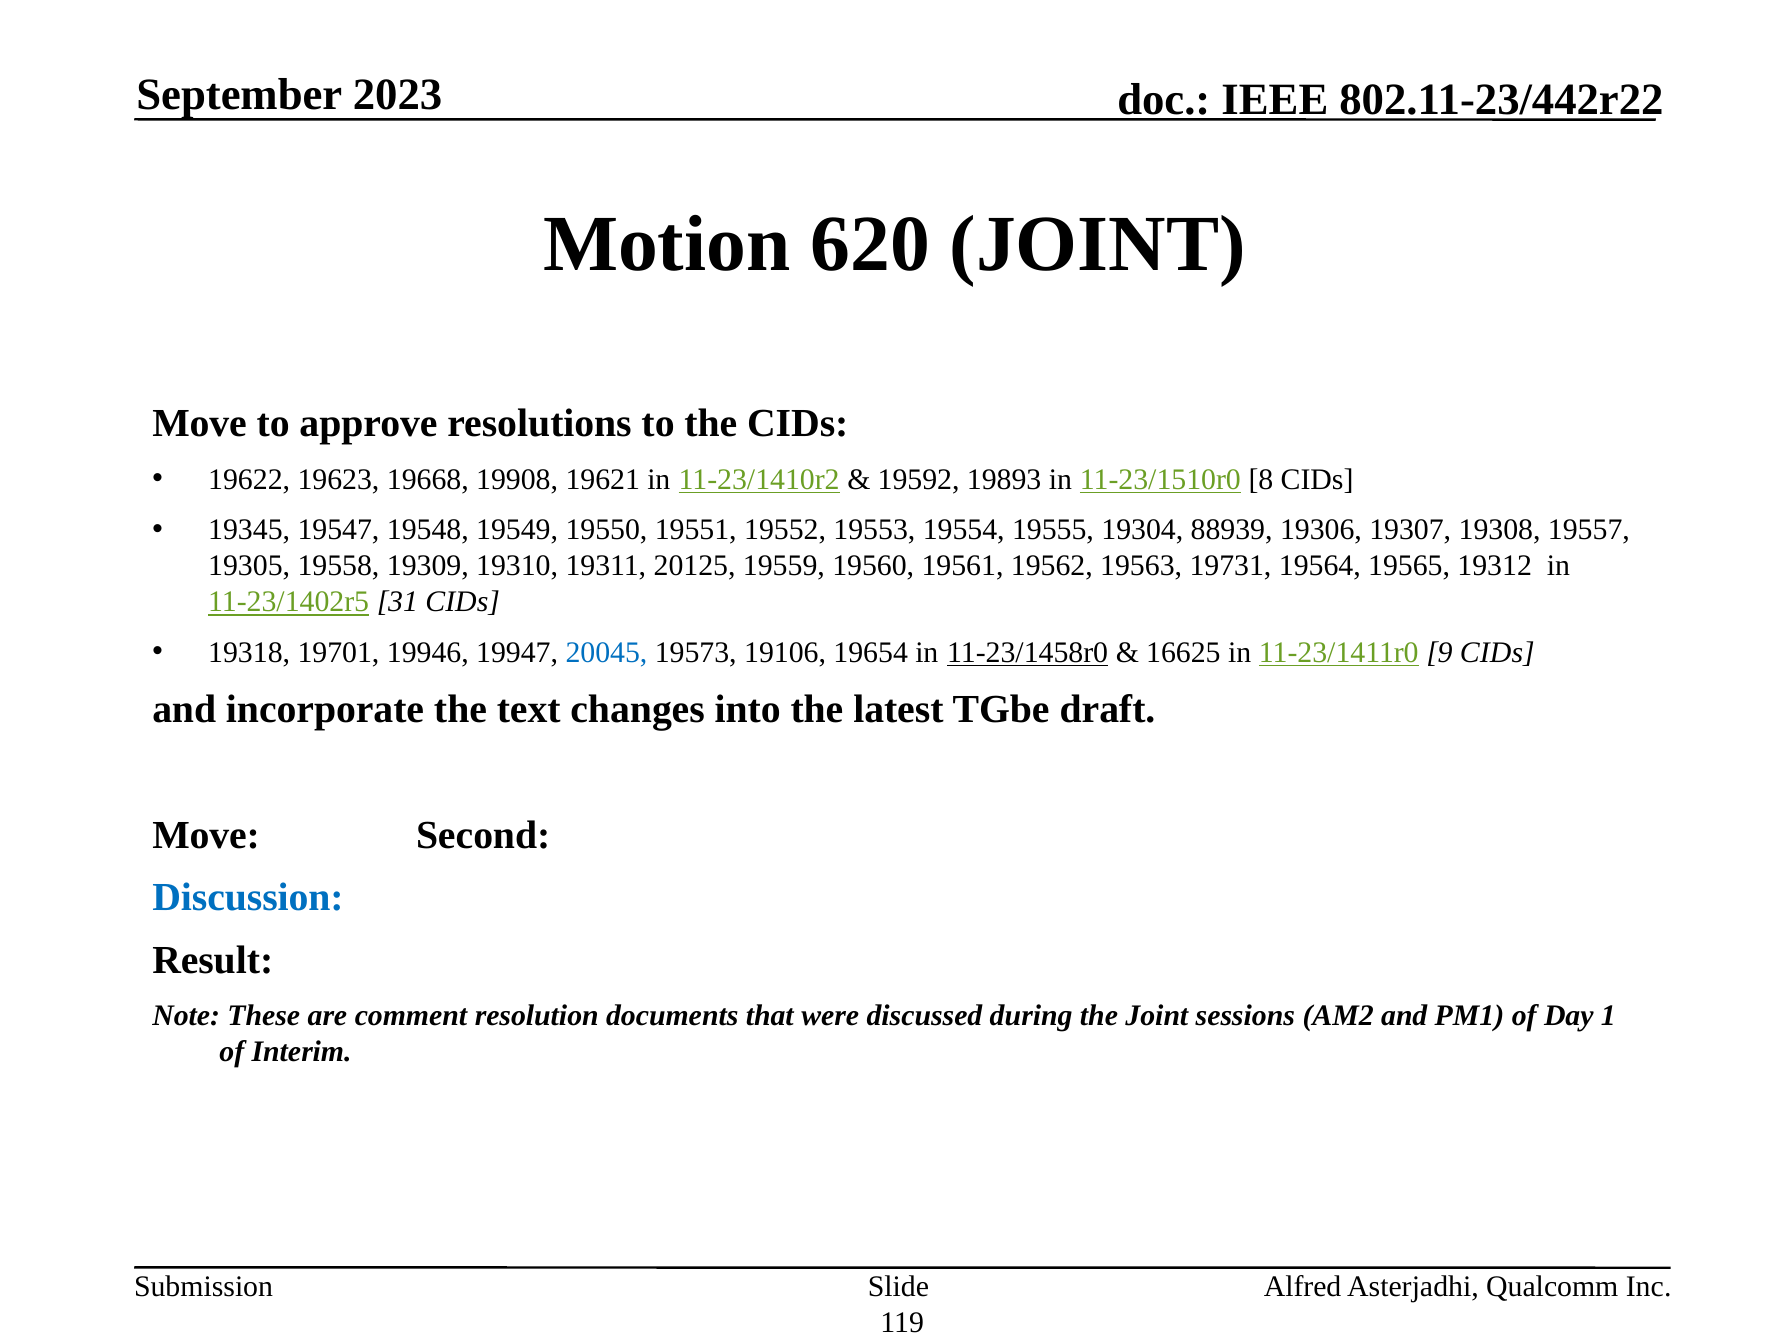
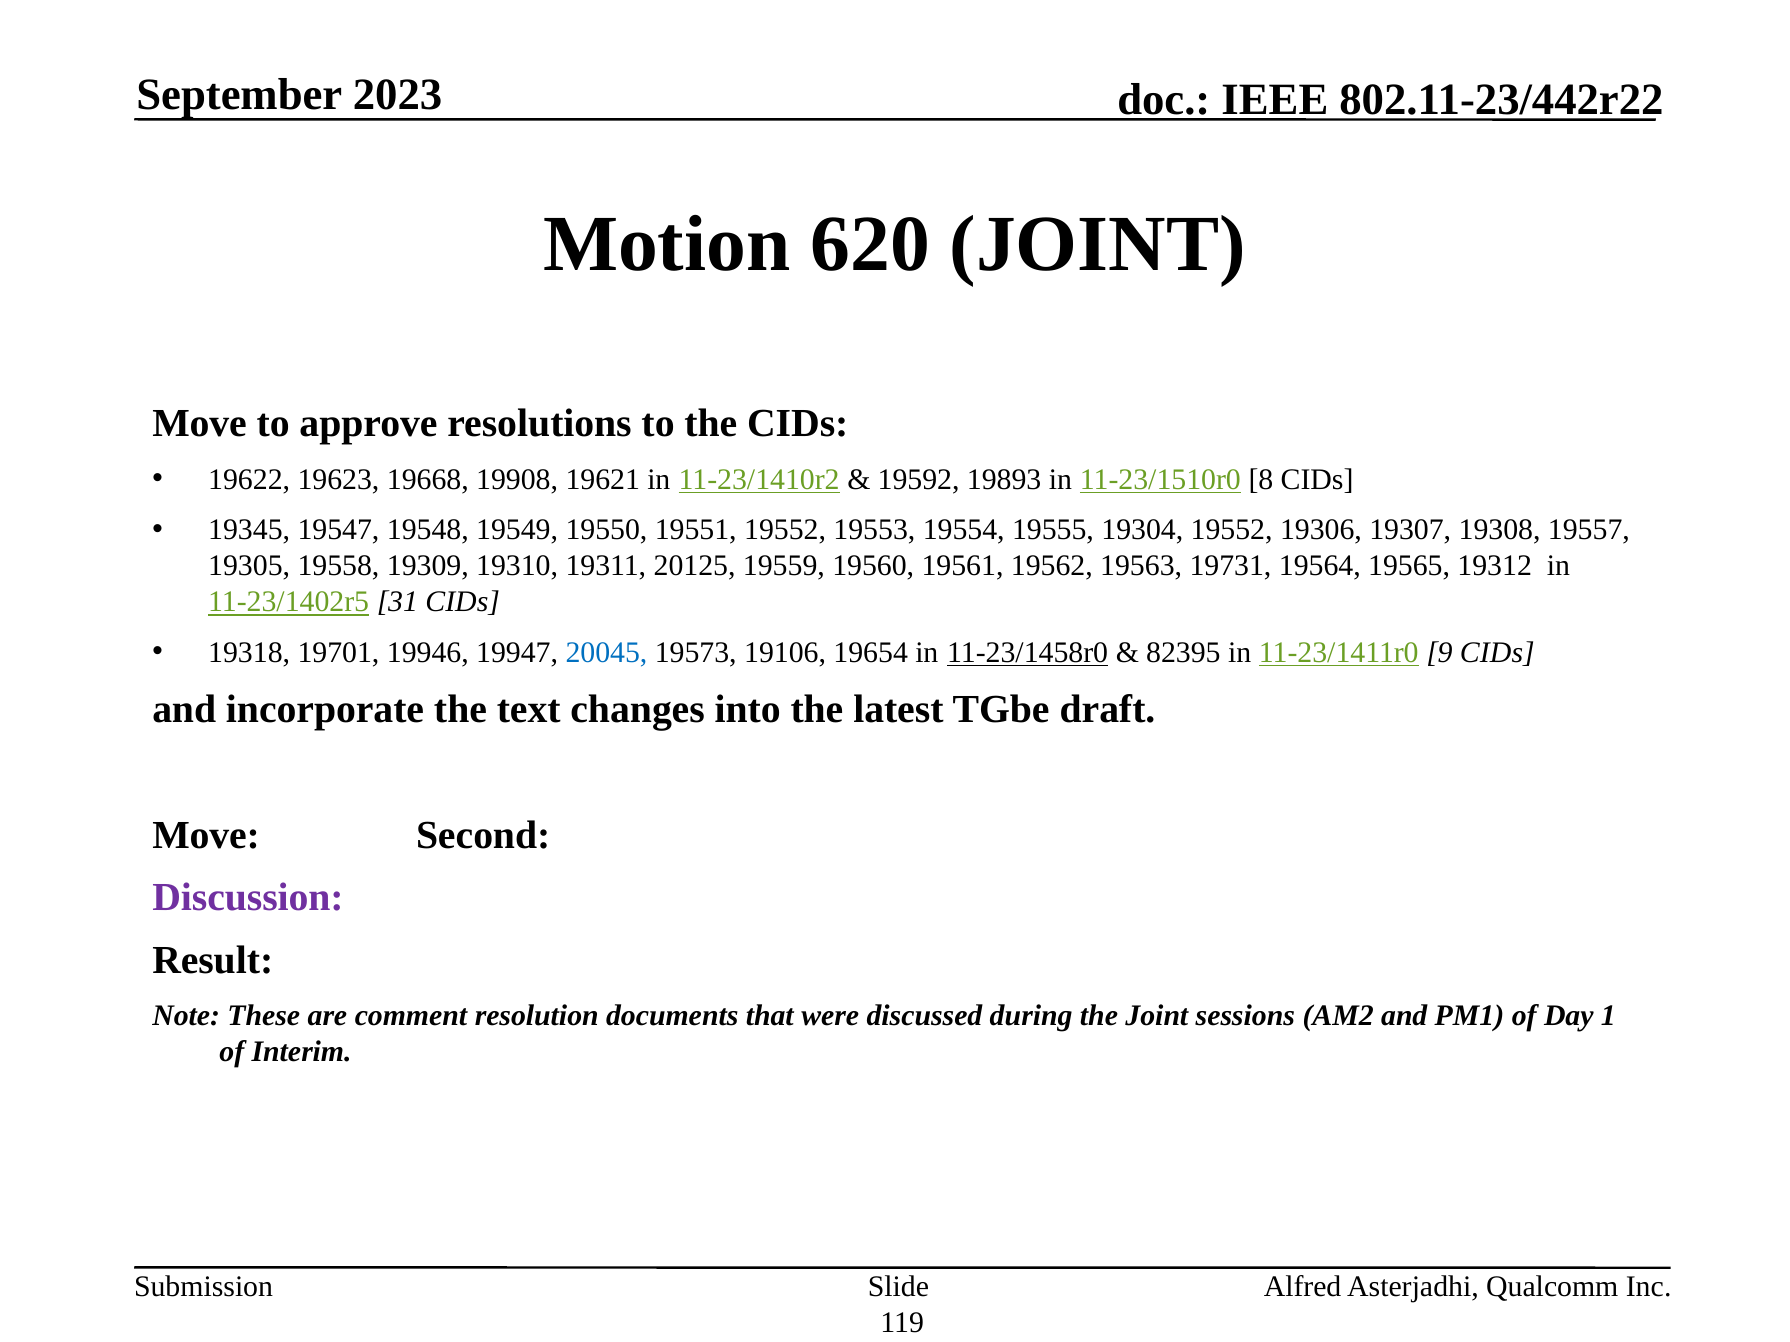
19304 88939: 88939 -> 19552
16625: 16625 -> 82395
Discussion colour: blue -> purple
